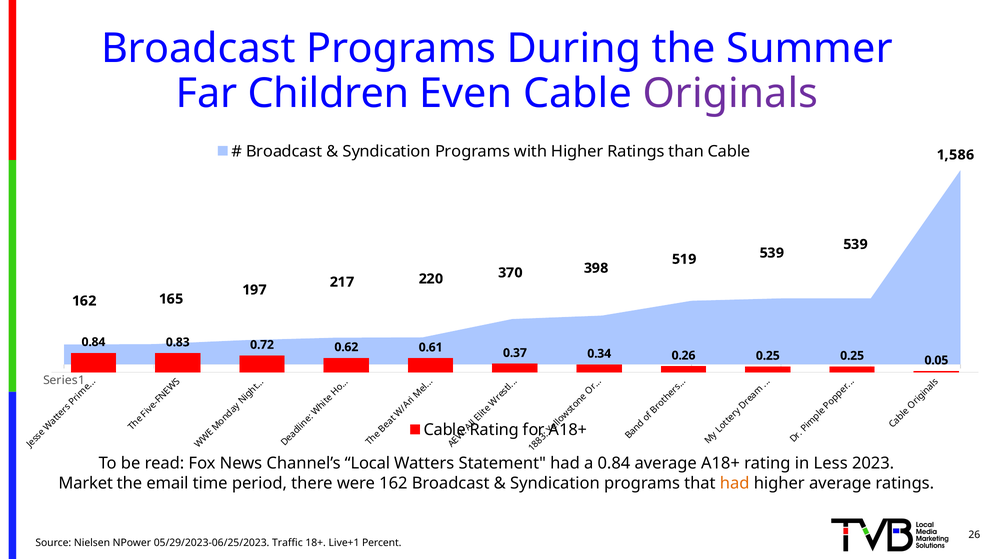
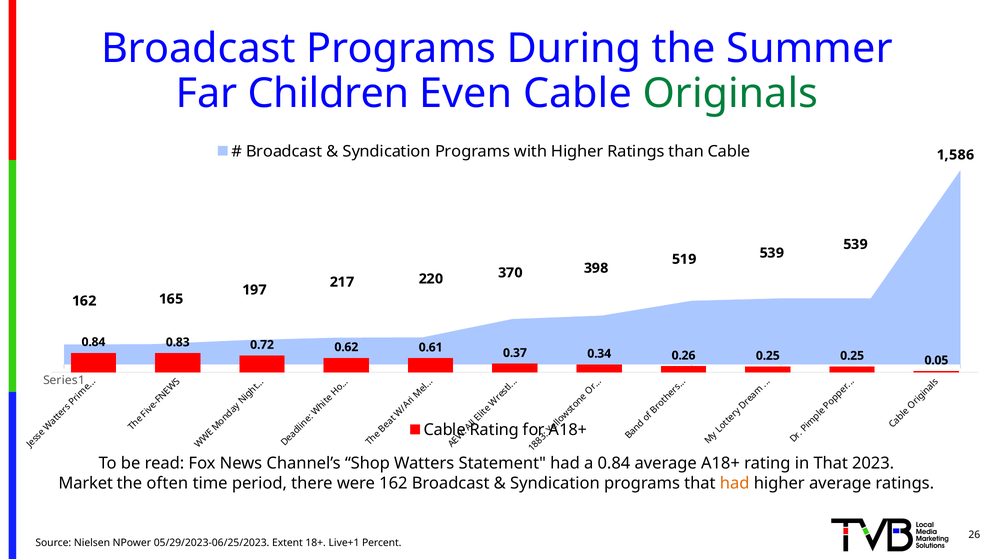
Originals colour: purple -> green
Local: Local -> Shop
in Less: Less -> That
email: email -> often
Traffic: Traffic -> Extent
